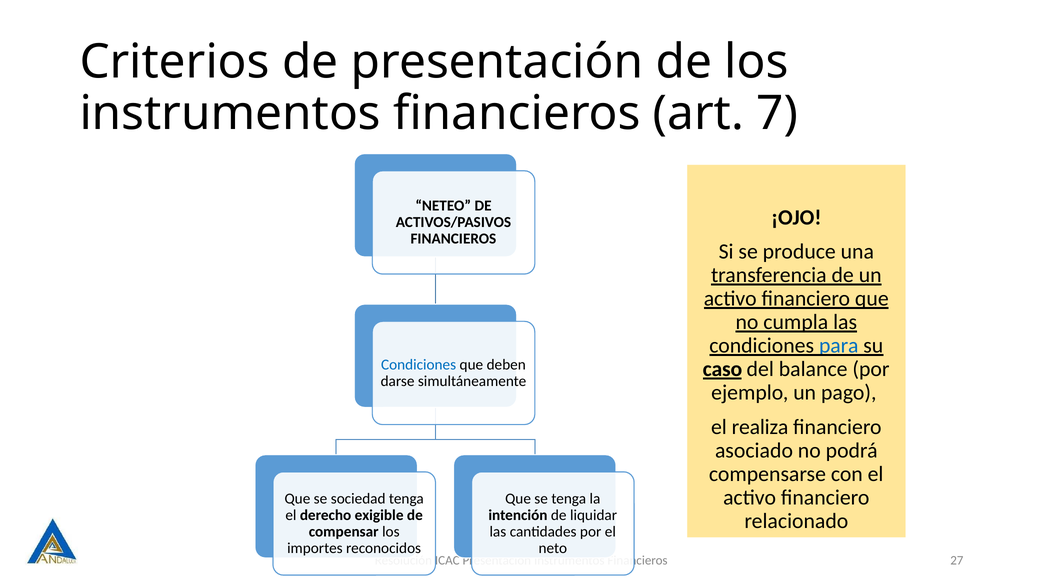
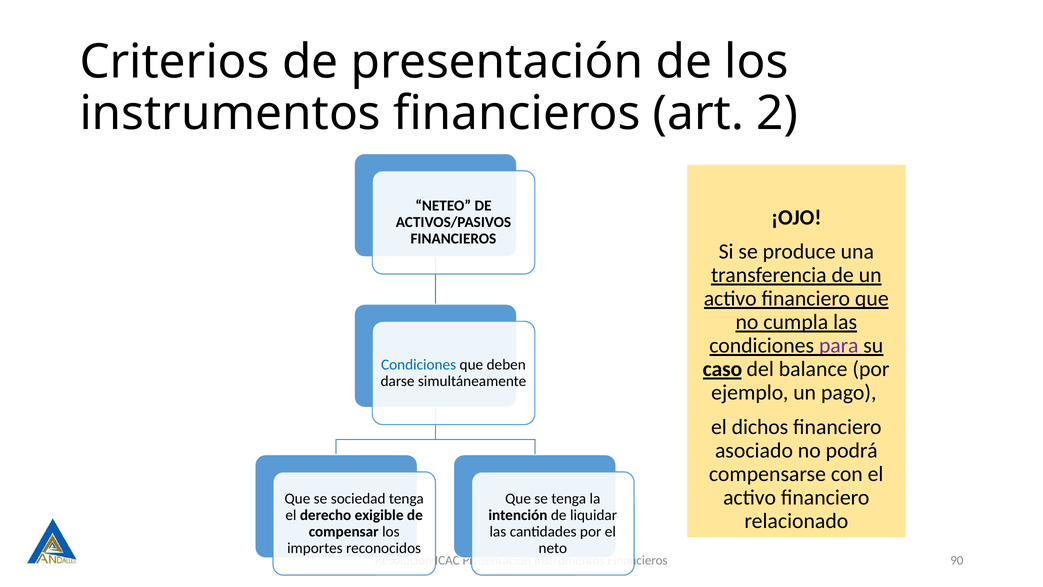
7: 7 -> 2
para colour: blue -> purple
realiza: realiza -> dichos
27: 27 -> 90
